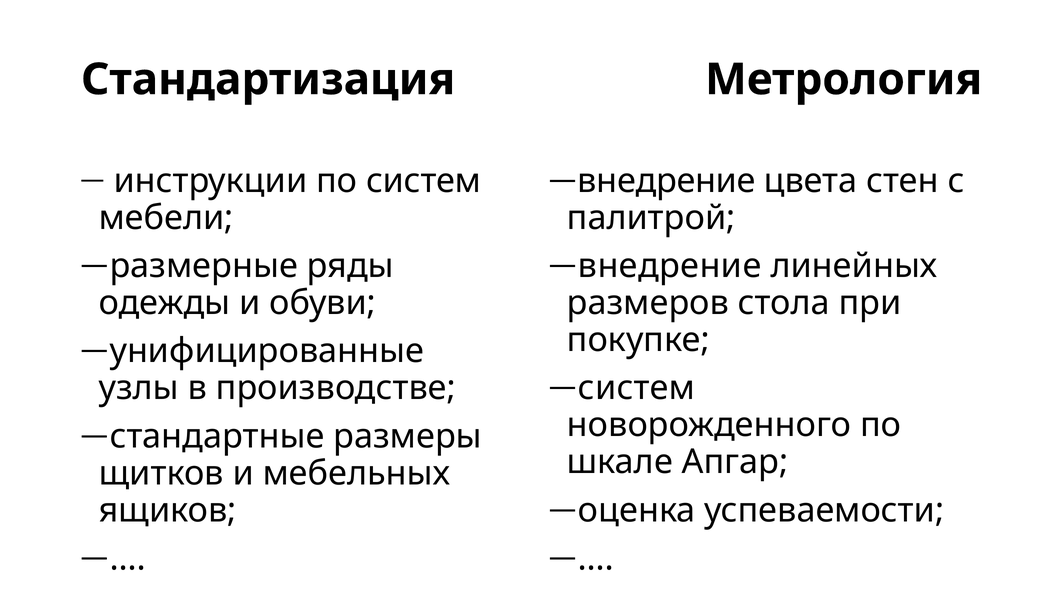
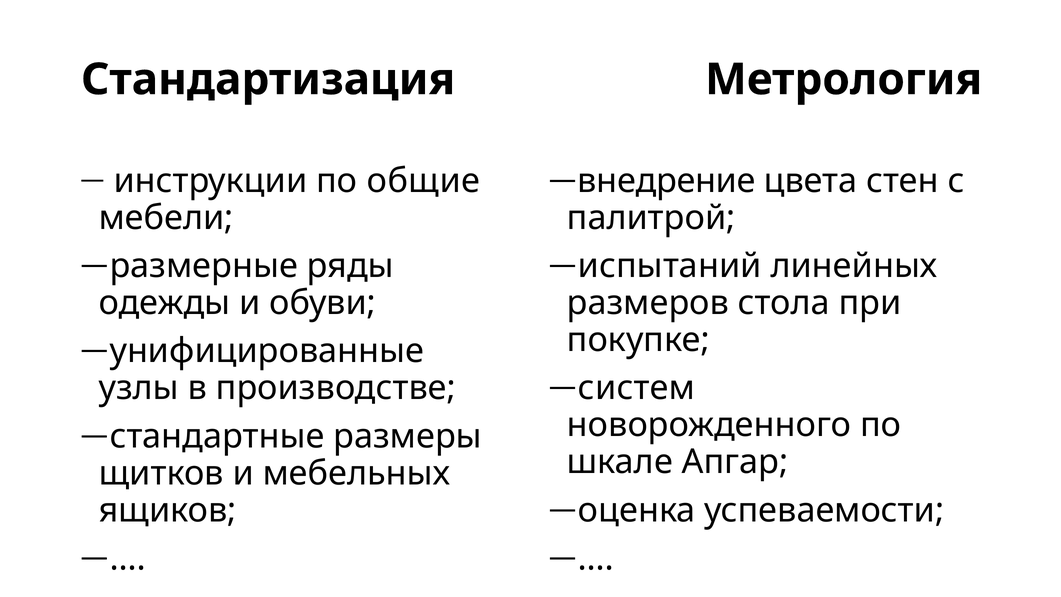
по систем: систем -> общие
внедрение at (670, 266): внедрение -> испытаний
